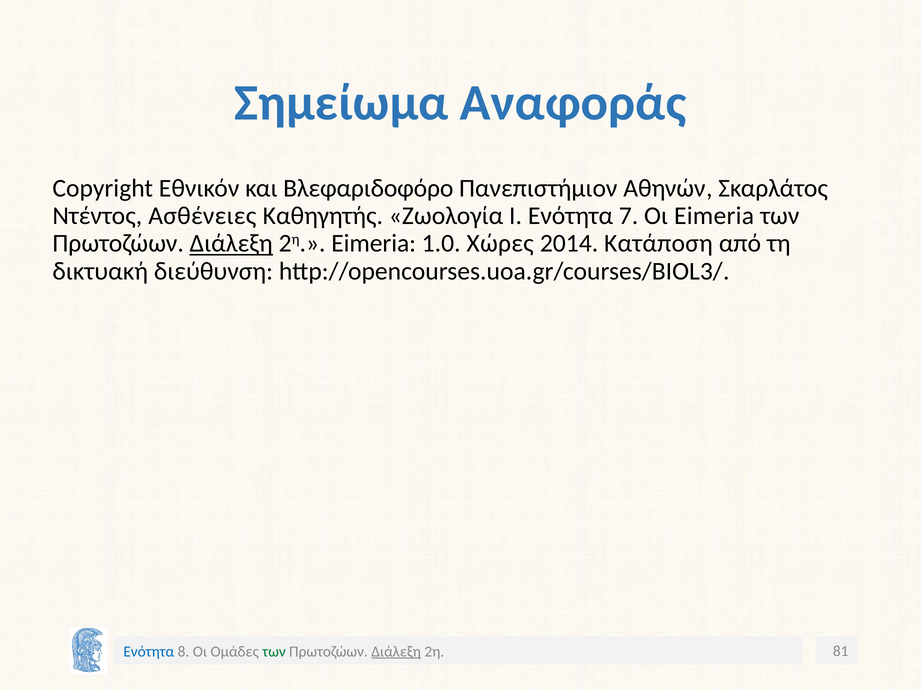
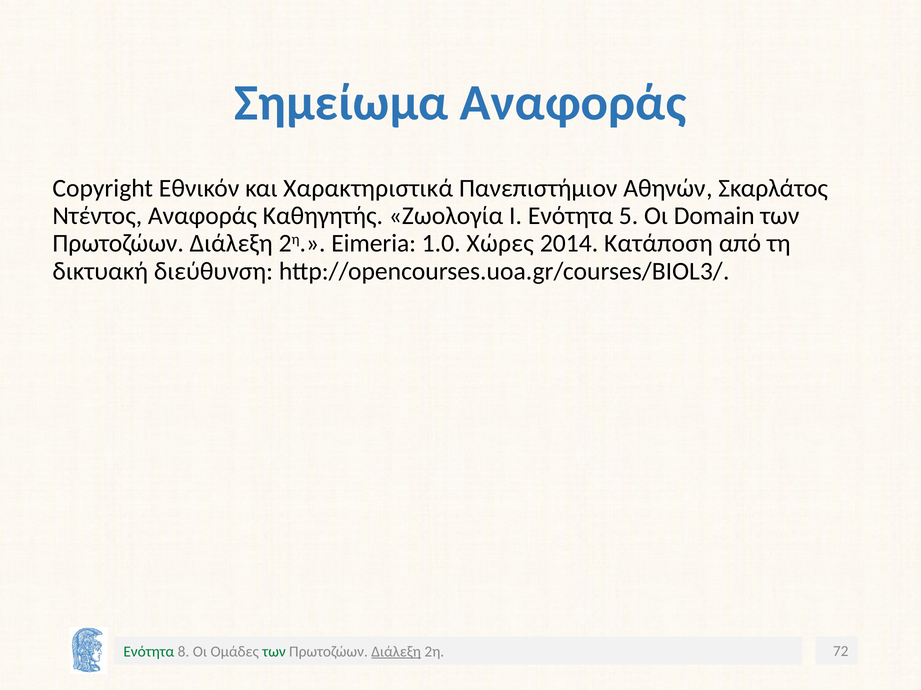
Βλεφαριδοφόρο: Βλεφαριδοφόρο -> Χαρακτηριστικά
Ντέντος Ασθένειες: Ασθένειες -> Αναφοράς
7: 7 -> 5
Οι Eimeria: Eimeria -> Domain
Διάλεξη at (231, 244) underline: present -> none
Ενότητα at (149, 652) colour: blue -> green
81: 81 -> 72
